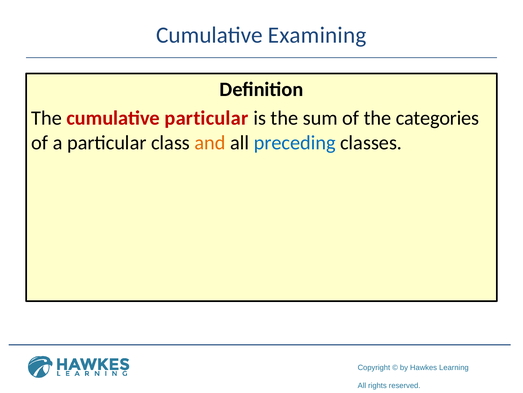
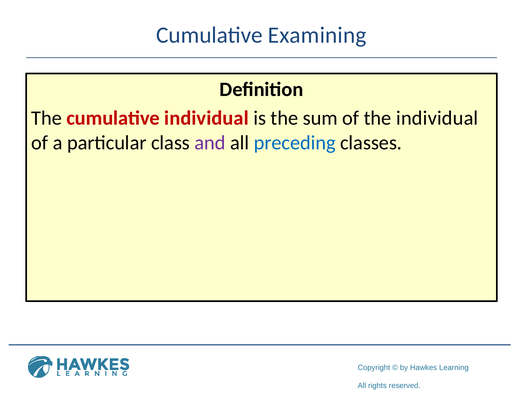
cumulative particular: particular -> individual
the categories: categories -> individual
and colour: orange -> purple
